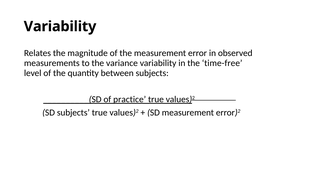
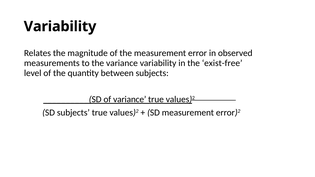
time-free: time-free -> exist-free
of practice: practice -> variance
